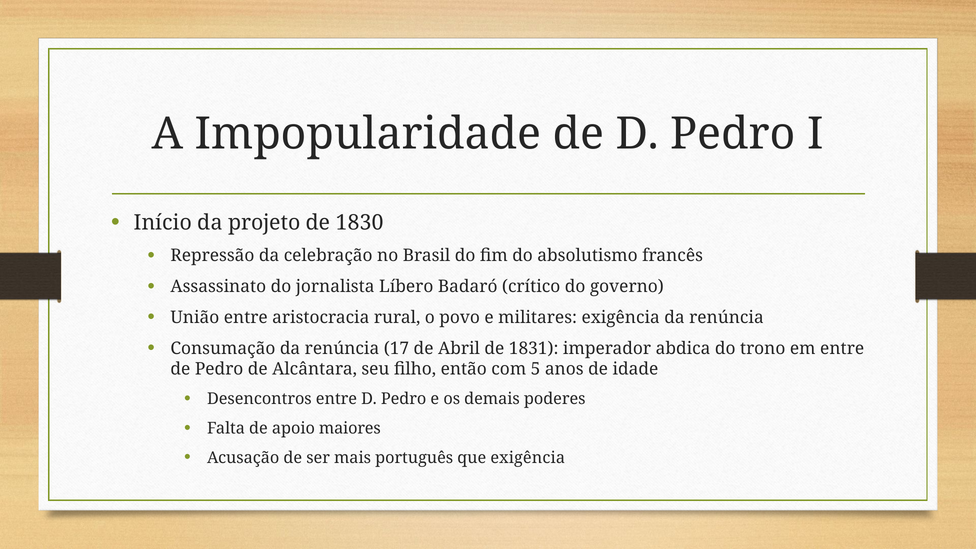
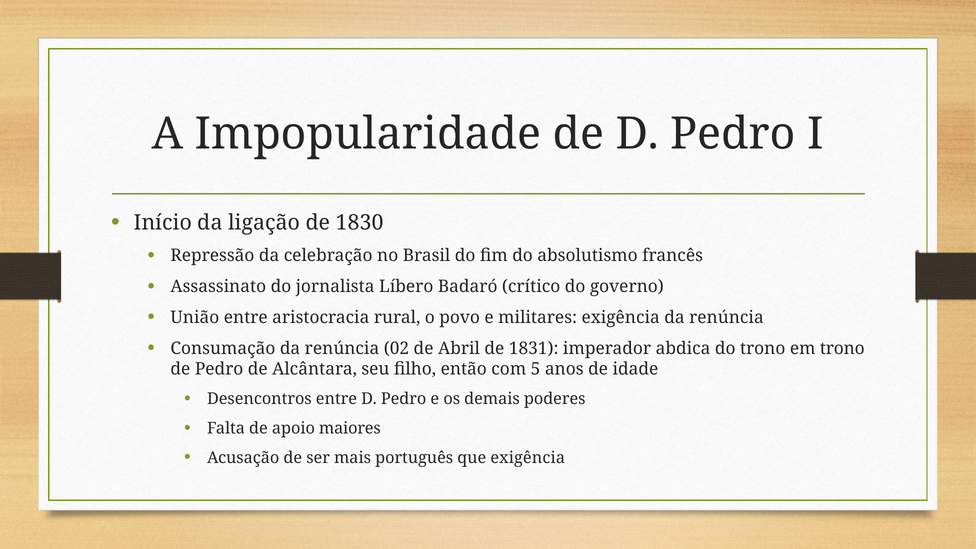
projeto: projeto -> ligação
17: 17 -> 02
em entre: entre -> trono
